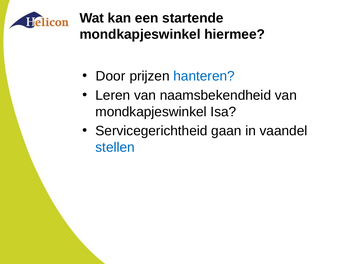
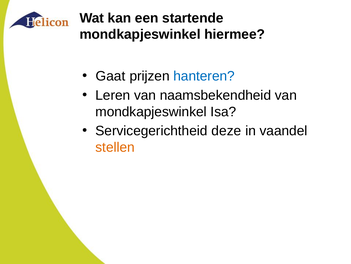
Door: Door -> Gaat
gaan: gaan -> deze
stellen colour: blue -> orange
